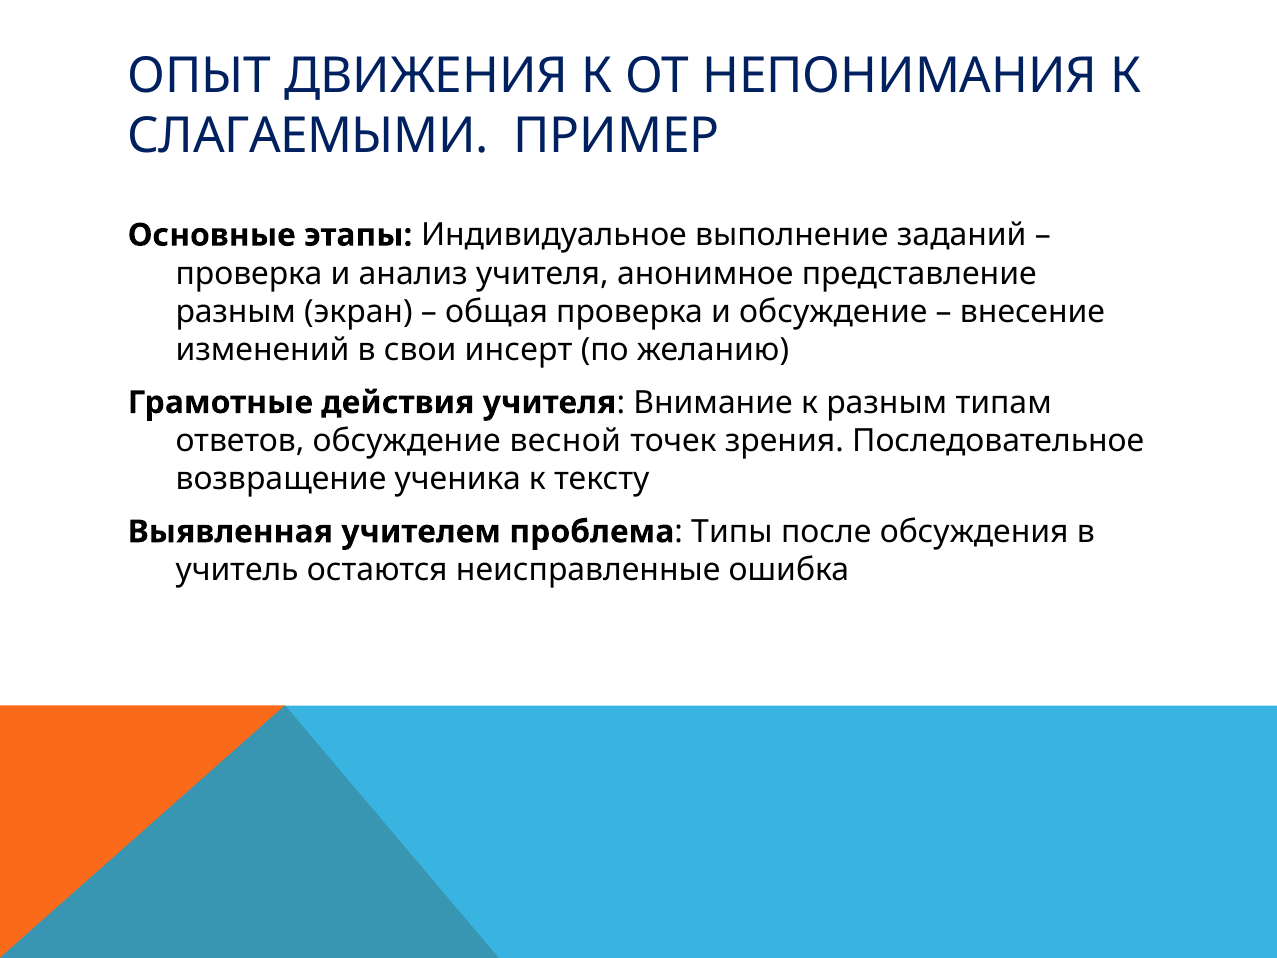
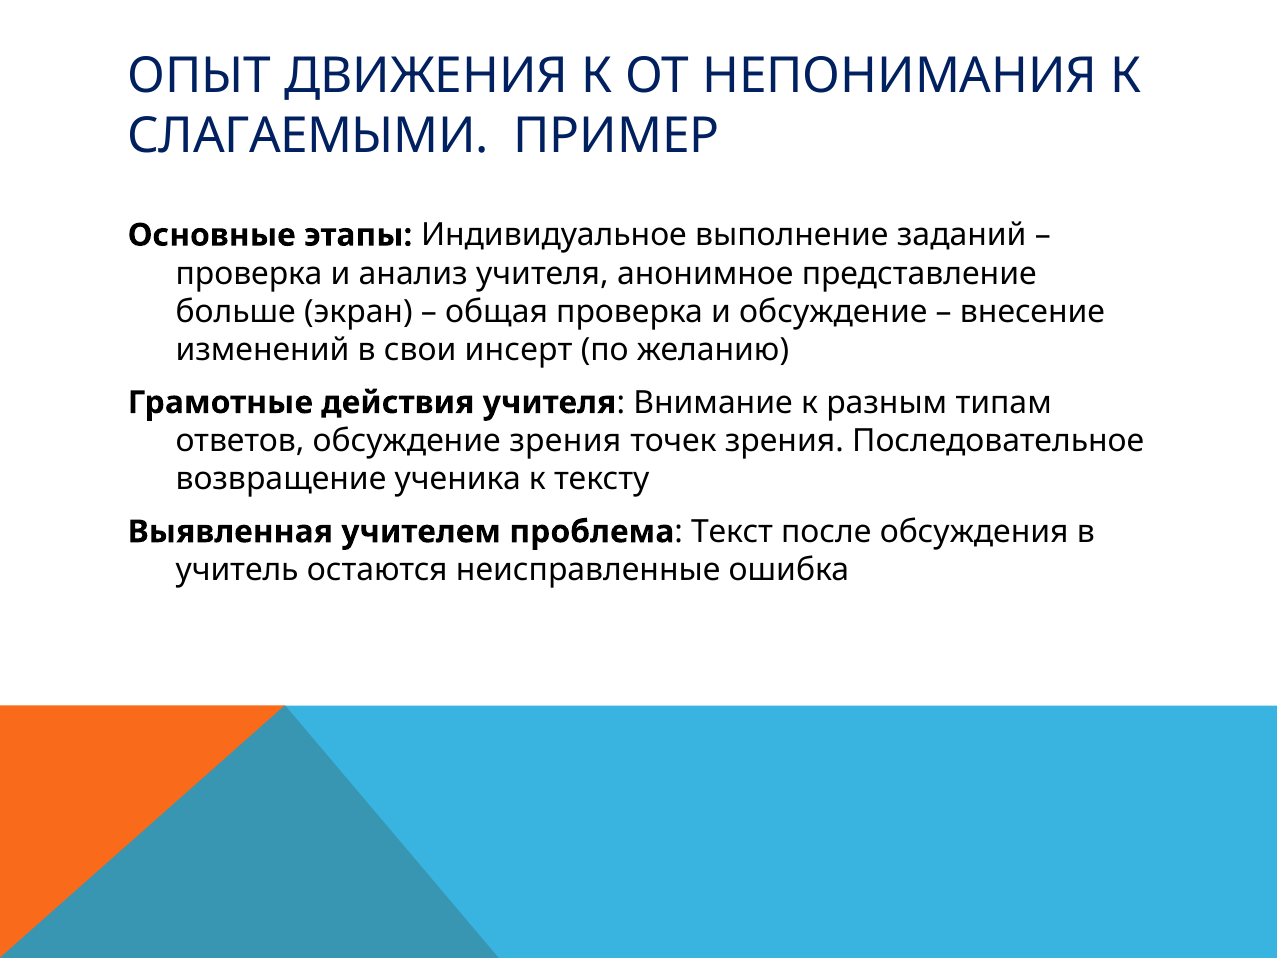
разным at (236, 312): разным -> больше
обсуждение весной: весной -> зрения
Типы: Типы -> Текст
